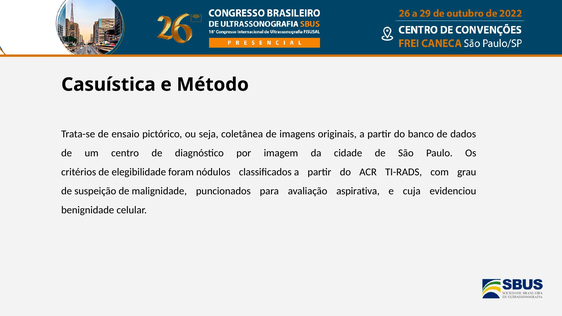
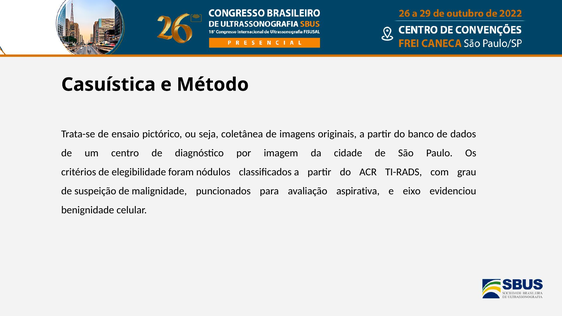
cuja: cuja -> eixo
